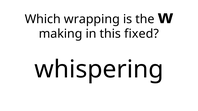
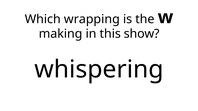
fixed: fixed -> show
